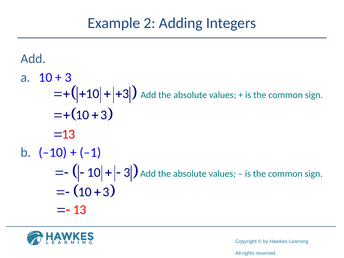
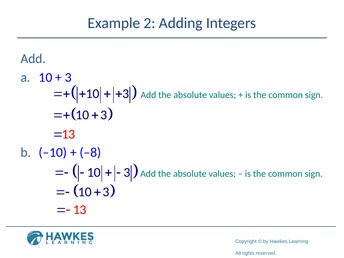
–1: –1 -> –8
